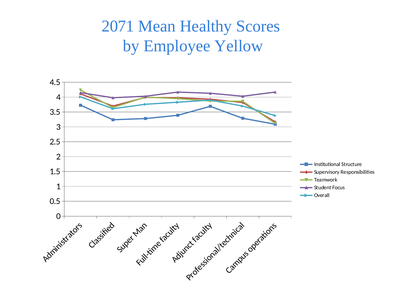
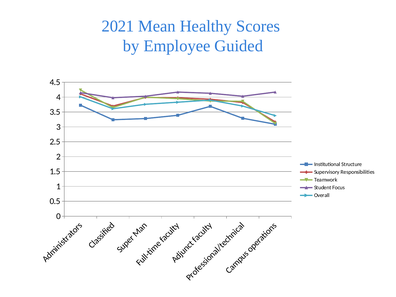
2071: 2071 -> 2021
Yellow: Yellow -> Guided
